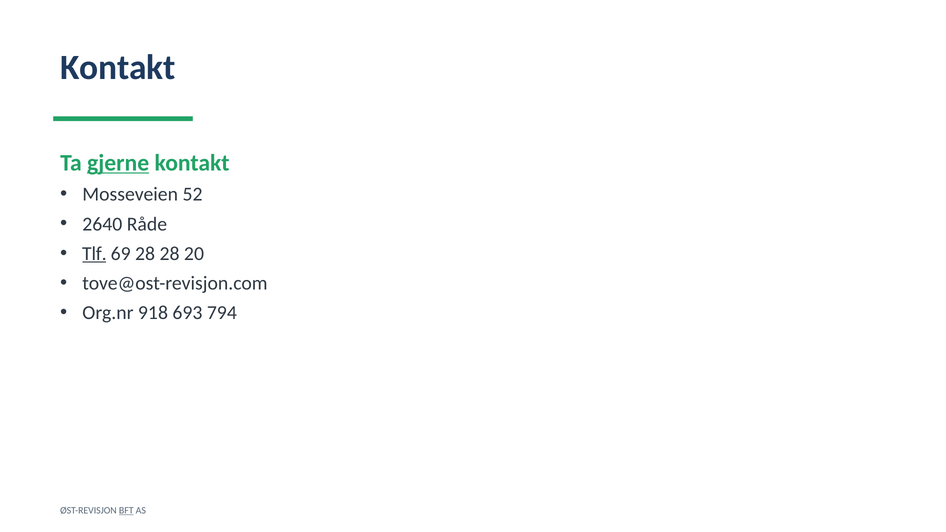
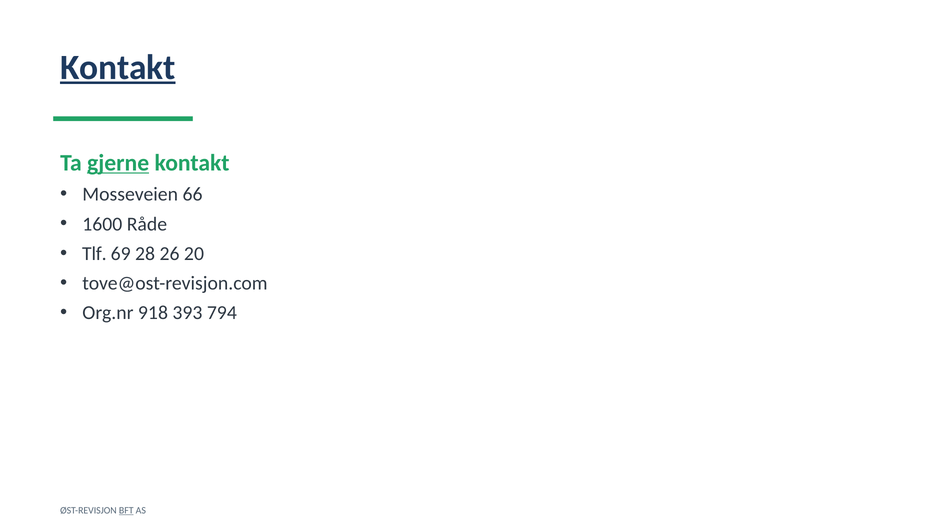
Kontakt at (118, 68) underline: none -> present
52: 52 -> 66
2640: 2640 -> 1600
Tlf underline: present -> none
28 28: 28 -> 26
693: 693 -> 393
